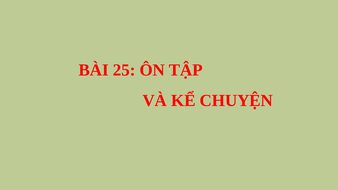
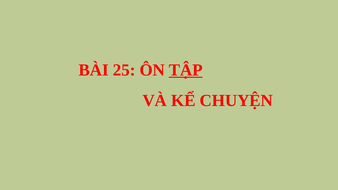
TẬP underline: none -> present
